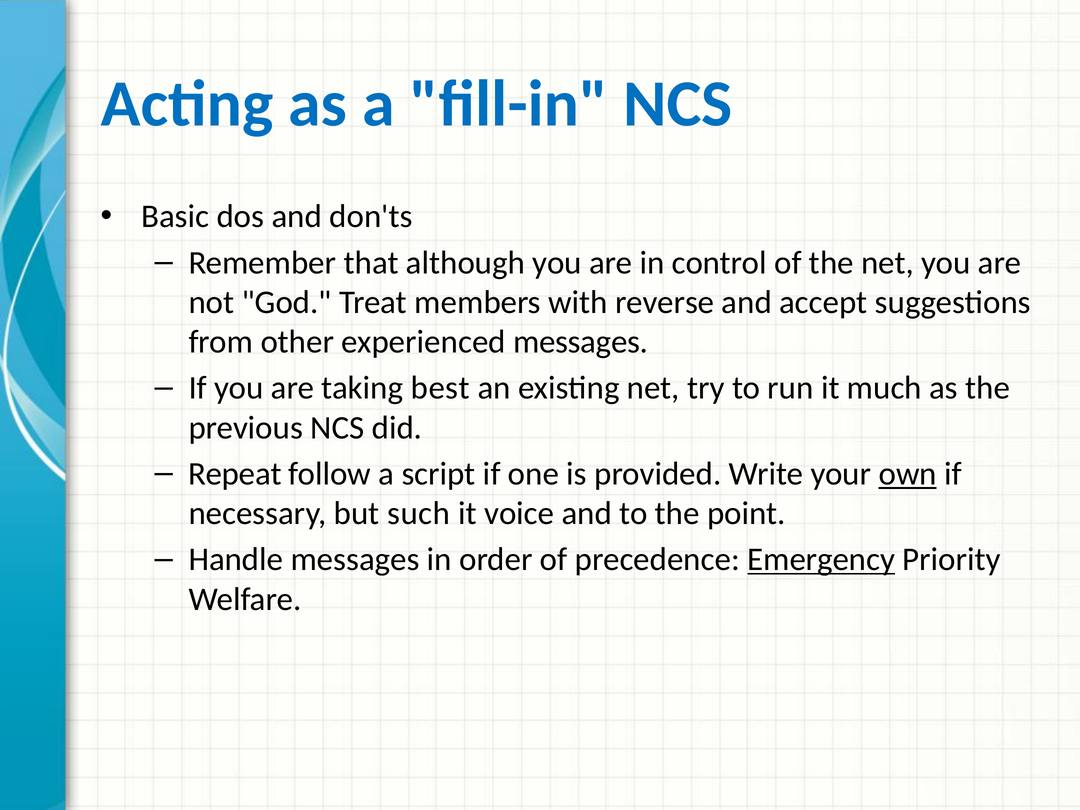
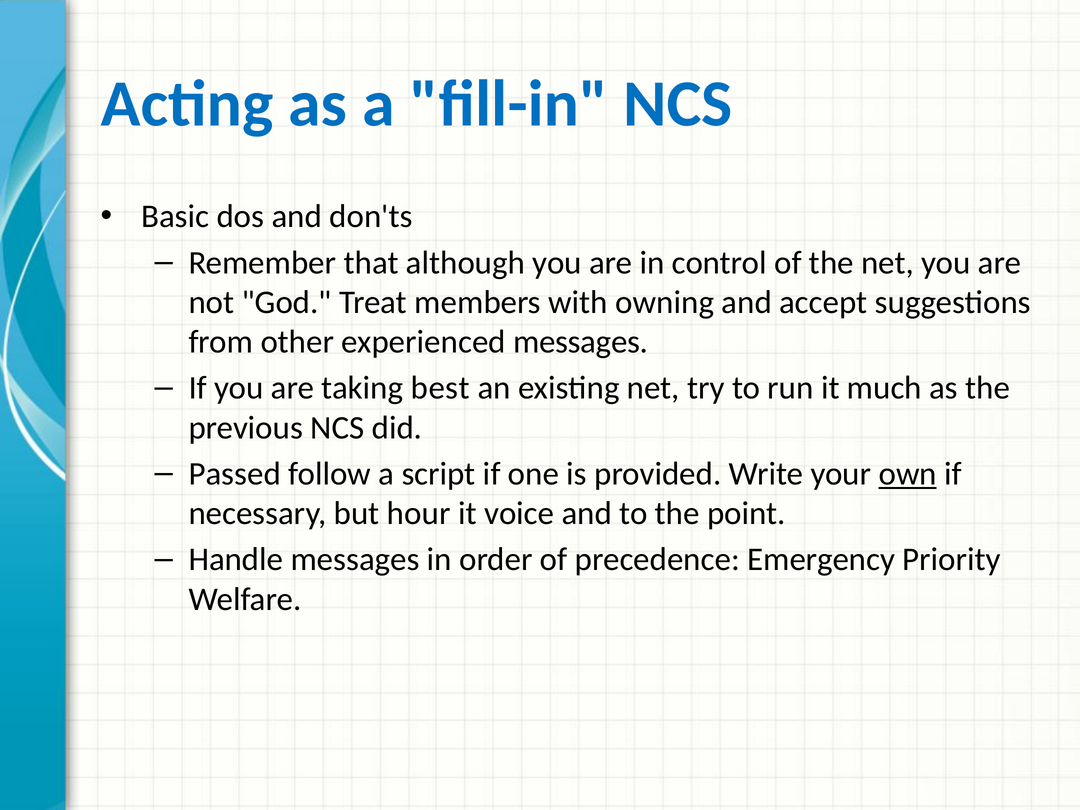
reverse: reverse -> owning
Repeat: Repeat -> Passed
such: such -> hour
Emergency underline: present -> none
